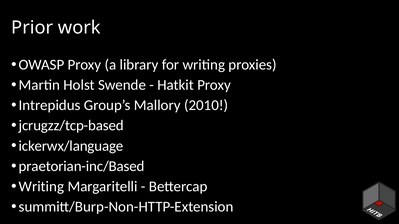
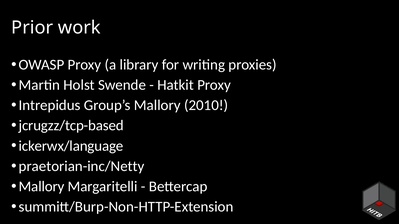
praetorian-inc/Based: praetorian-inc/Based -> praetorian-inc/Netty
Writing at (41, 187): Writing -> Mallory
